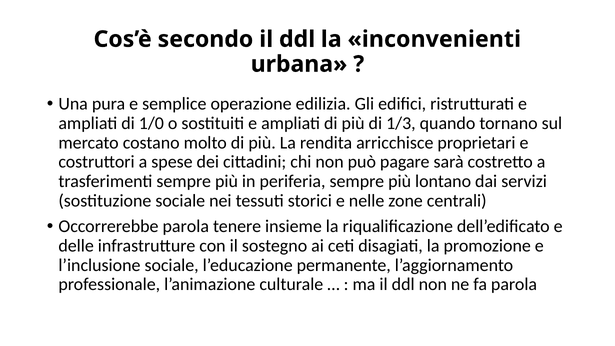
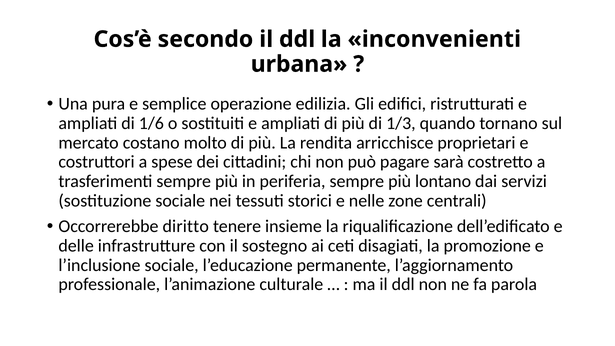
1/0: 1/0 -> 1/6
Occorrerebbe parola: parola -> diritto
